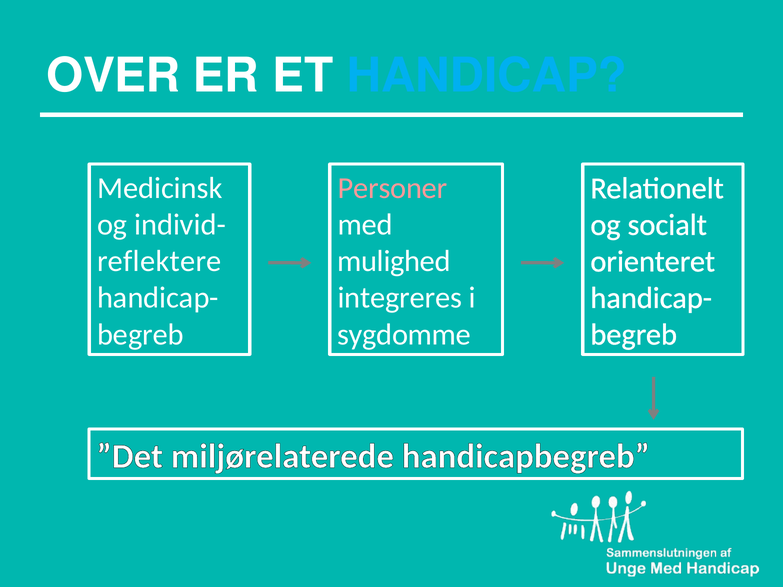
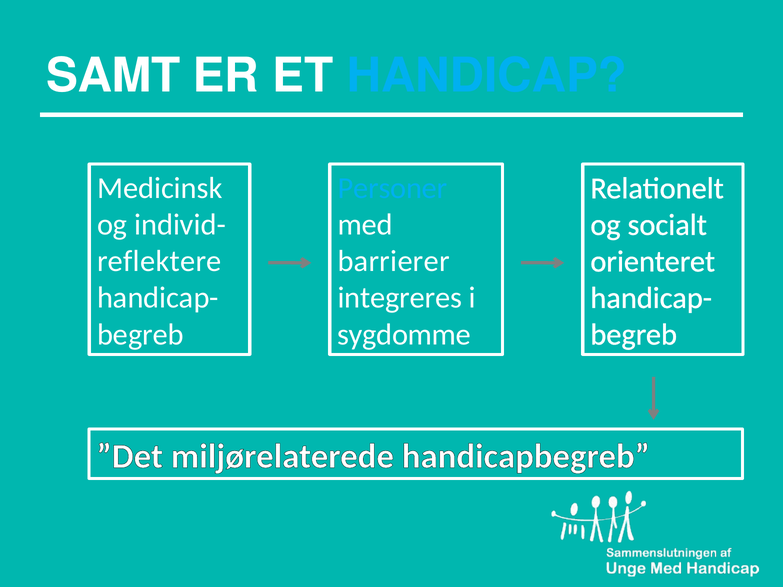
OVER: OVER -> SAMT
Personer colour: pink -> light blue
mulighed: mulighed -> barrierer
